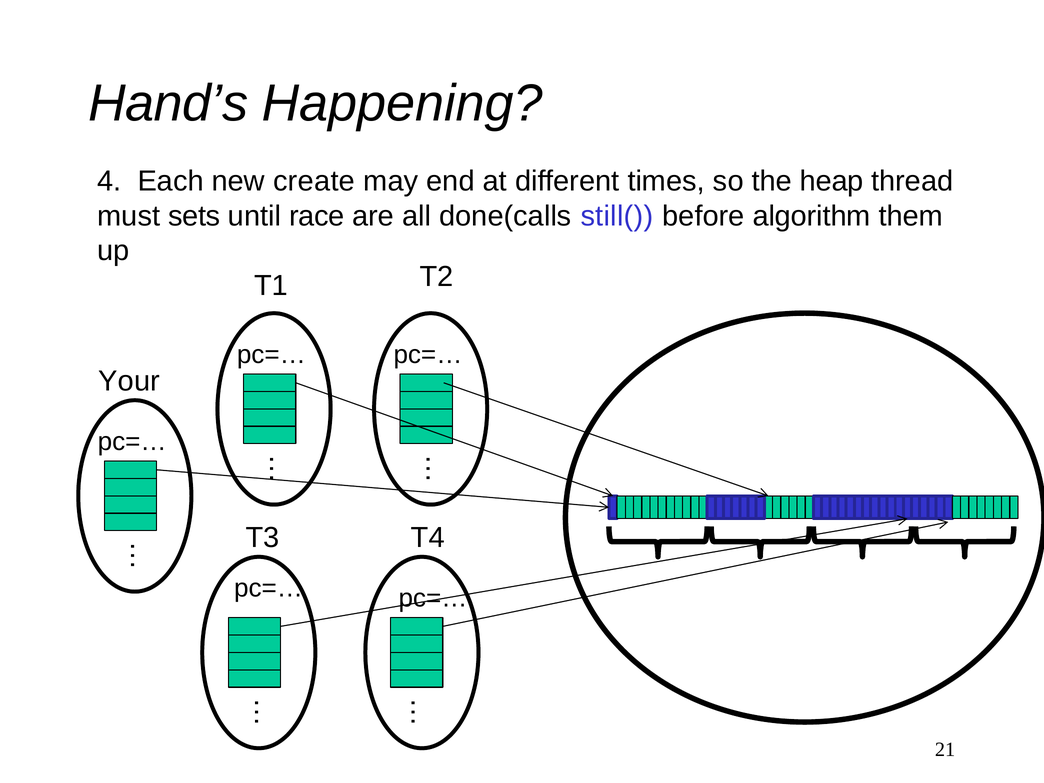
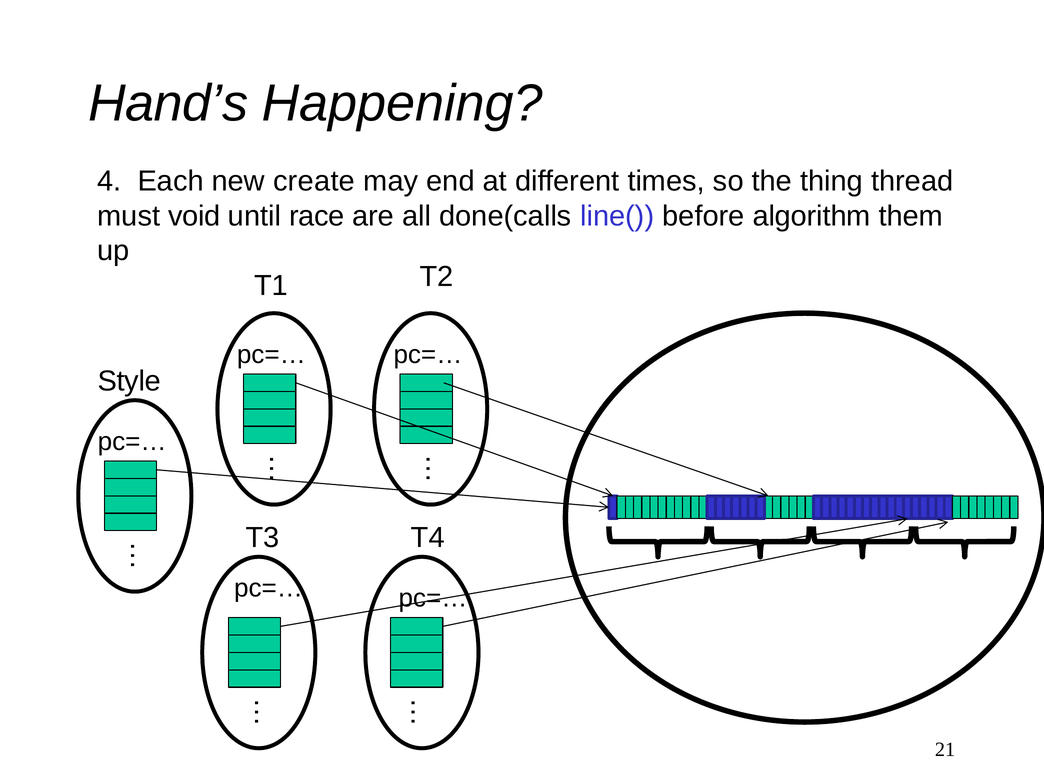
heap: heap -> thing
sets: sets -> void
still(: still( -> line(
Your: Your -> Style
